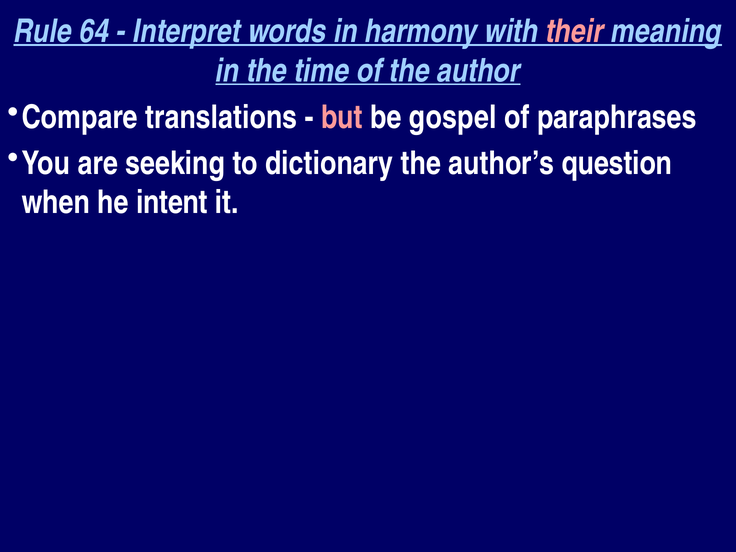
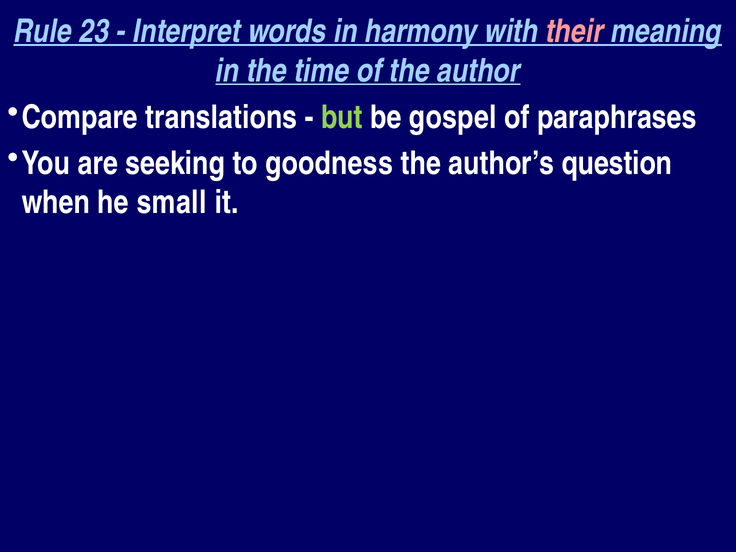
64: 64 -> 23
but colour: pink -> light green
dictionary: dictionary -> goodness
intent: intent -> small
